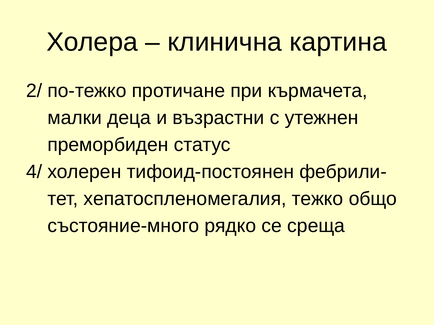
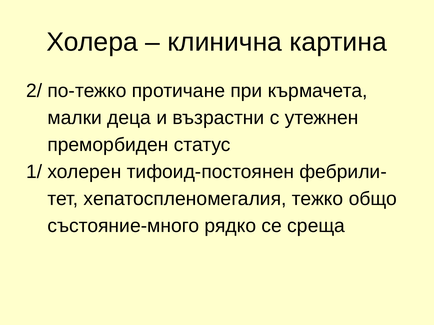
4/: 4/ -> 1/
